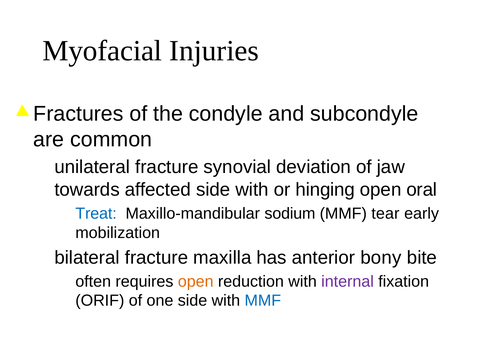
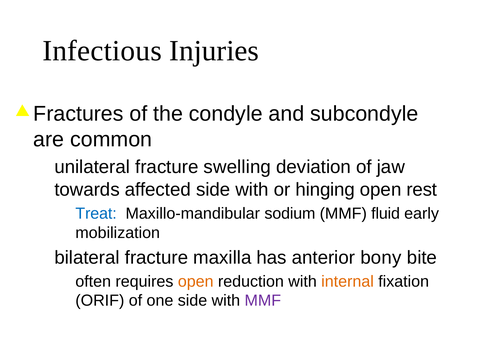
Myofacial: Myofacial -> Infectious
synovial: synovial -> swelling
oral: oral -> rest
tear: tear -> fluid
internal colour: purple -> orange
MMF at (263, 300) colour: blue -> purple
